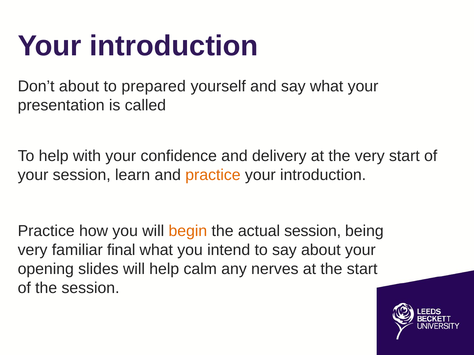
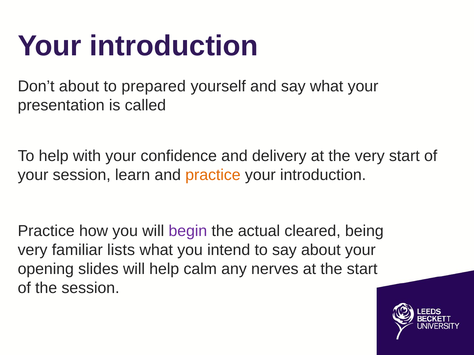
begin colour: orange -> purple
actual session: session -> cleared
final: final -> lists
